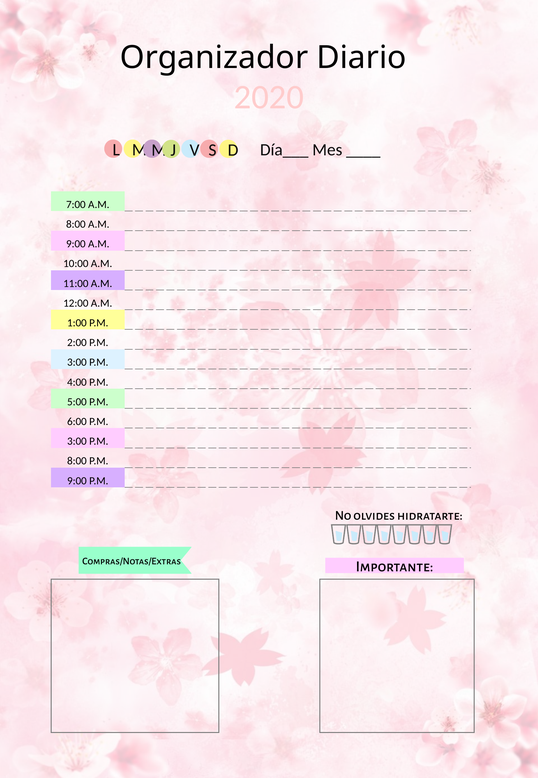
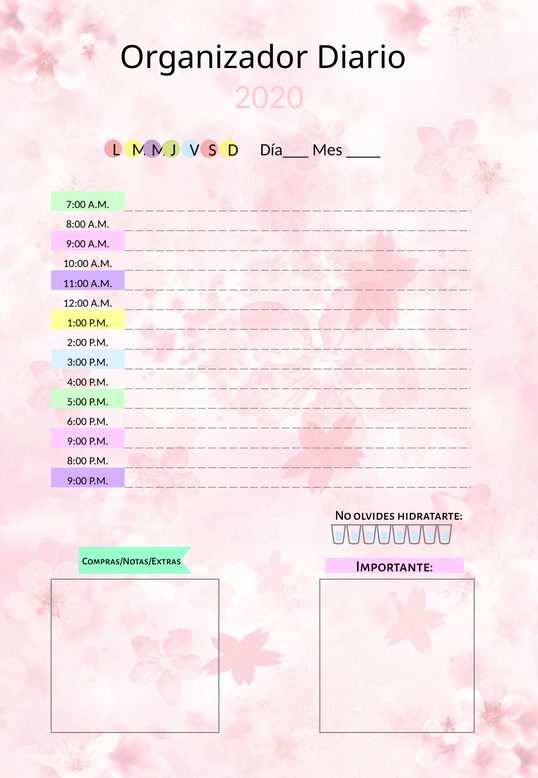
3:00 at (77, 441): 3:00 -> 9:00
